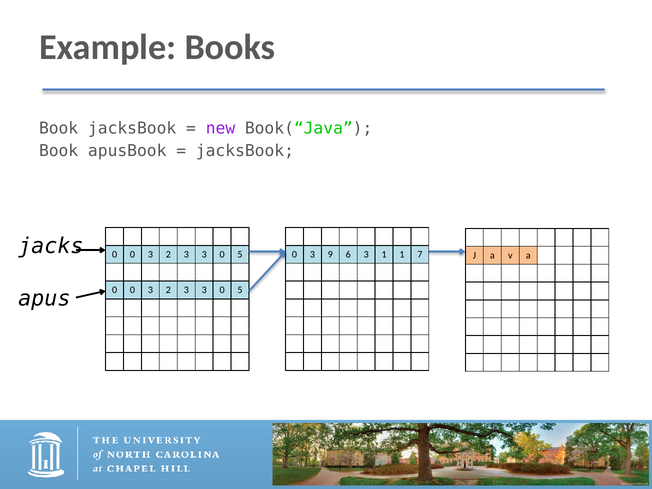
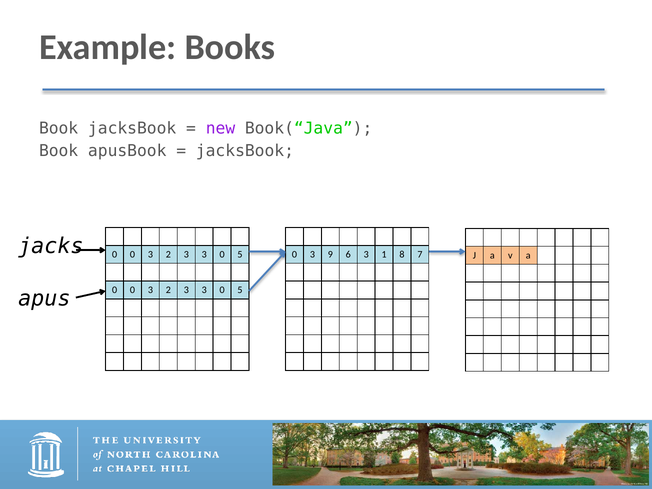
1 1: 1 -> 8
